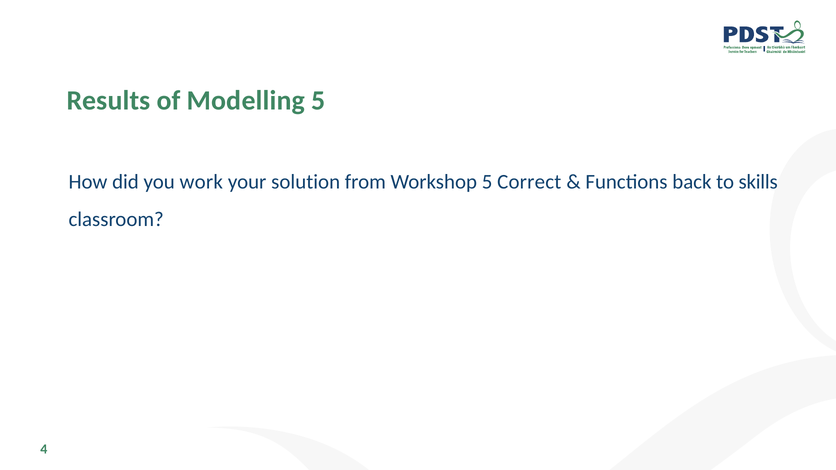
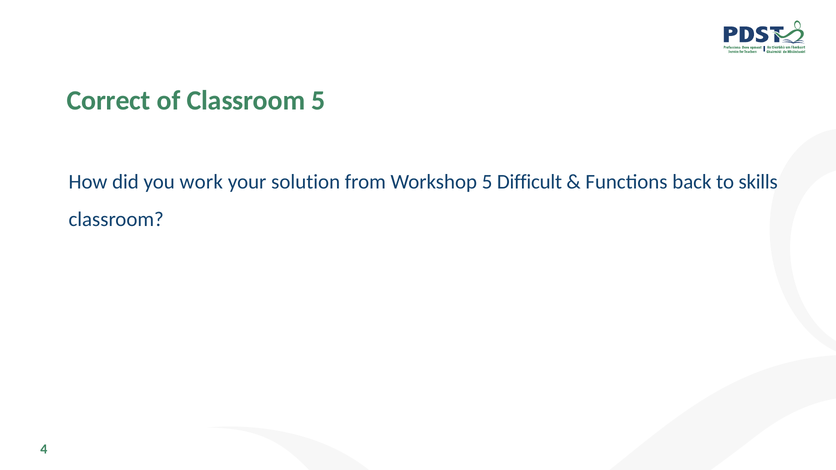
Results: Results -> Correct
of Modelling: Modelling -> Classroom
Correct: Correct -> Difficult
